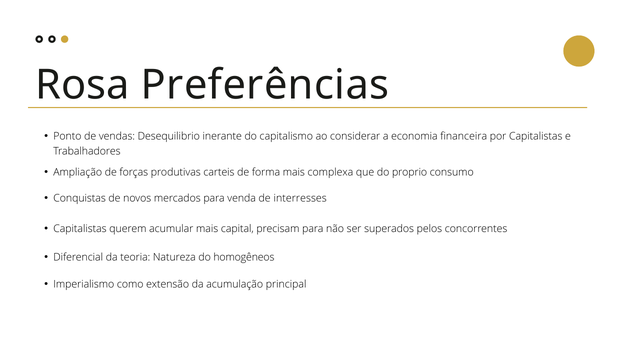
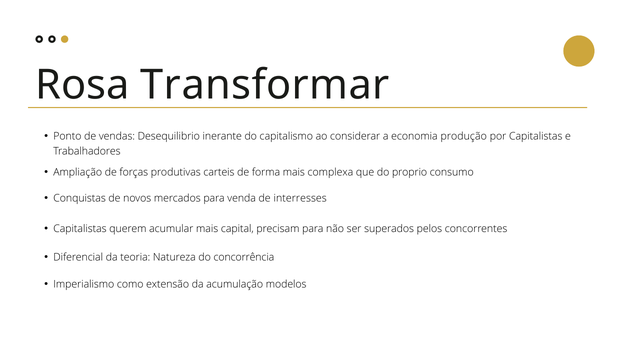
Preferências: Preferências -> Transformar
financeira: financeira -> produção
homogêneos: homogêneos -> concorrência
principal: principal -> modelos
